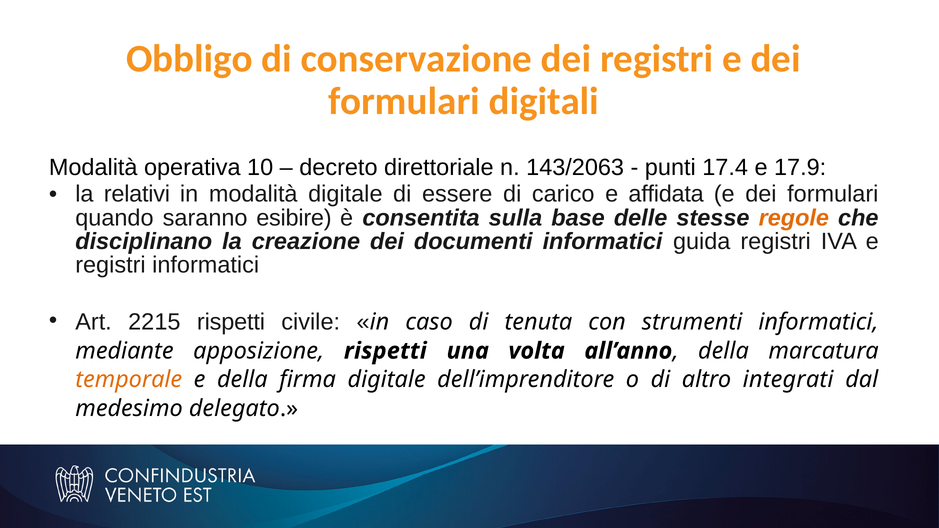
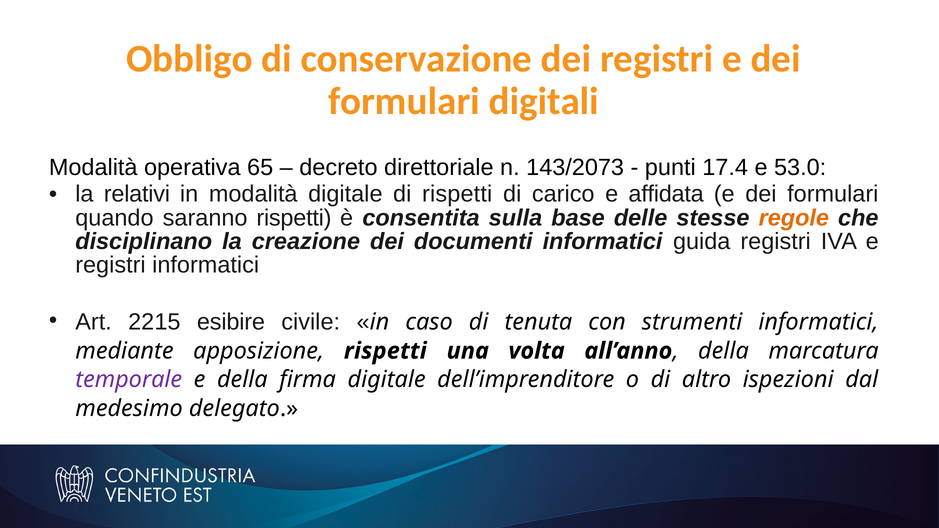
10: 10 -> 65
143/2063: 143/2063 -> 143/2073
17.9: 17.9 -> 53.0
di essere: essere -> rispetti
saranno esibire: esibire -> rispetti
2215 rispetti: rispetti -> esibire
temporale colour: orange -> purple
integrati: integrati -> ispezioni
